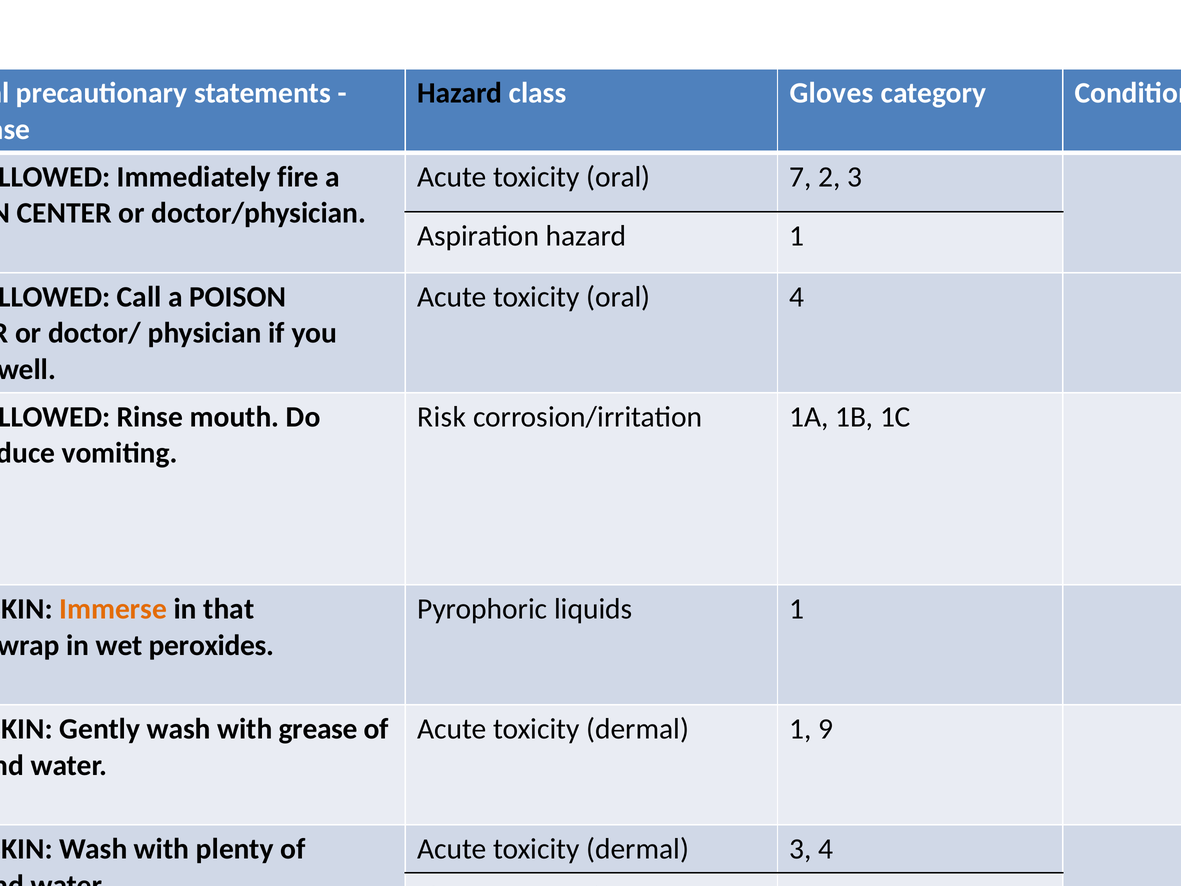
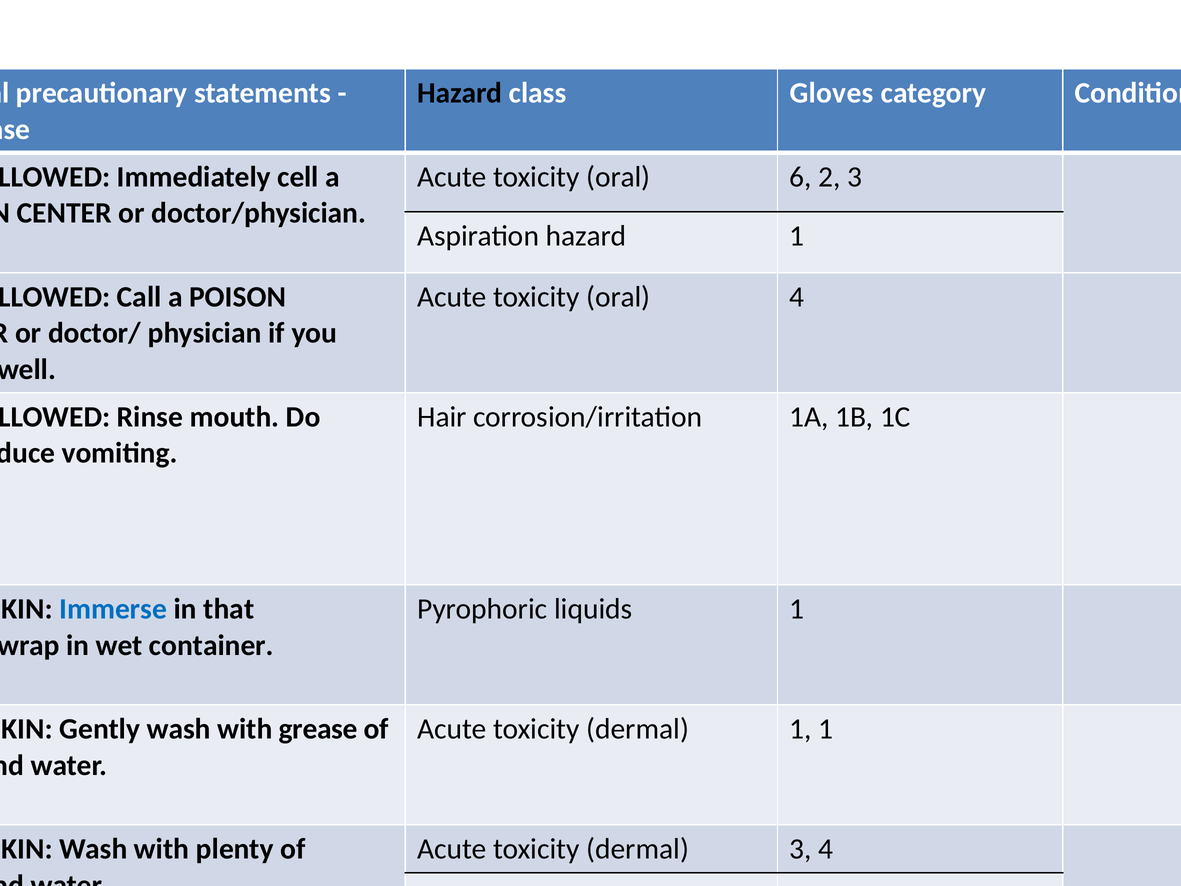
Immediately fire: fire -> cell
7: 7 -> 6
Risk at (442, 417): Risk -> Hair
Immerse at (113, 609) colour: orange -> blue
peroxides: peroxides -> container
1 9: 9 -> 1
